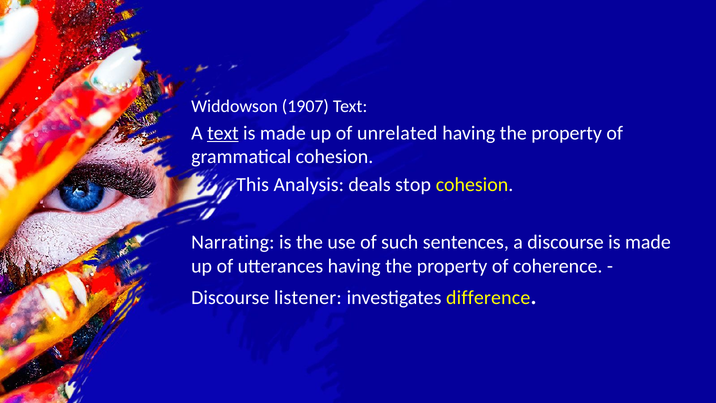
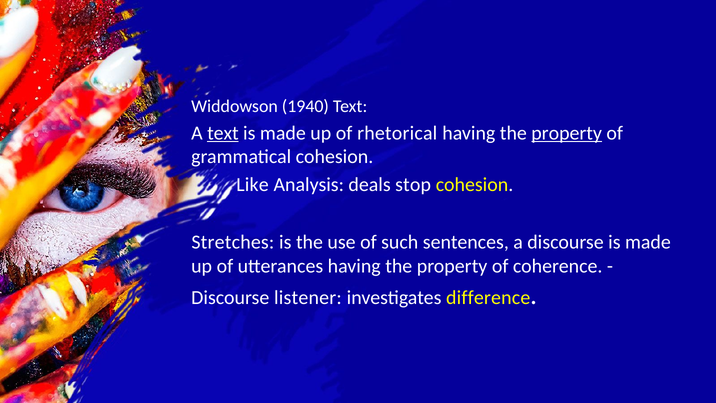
1907: 1907 -> 1940
unrelated: unrelated -> rhetorical
property at (567, 133) underline: none -> present
This: This -> Like
Narrating: Narrating -> Stretches
